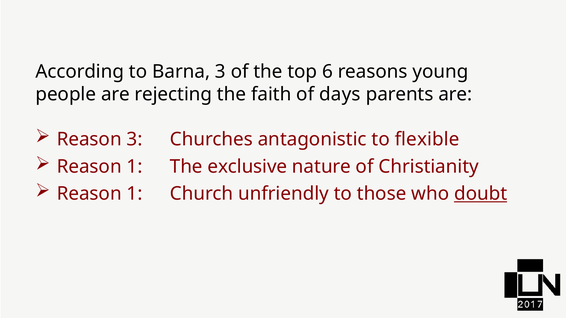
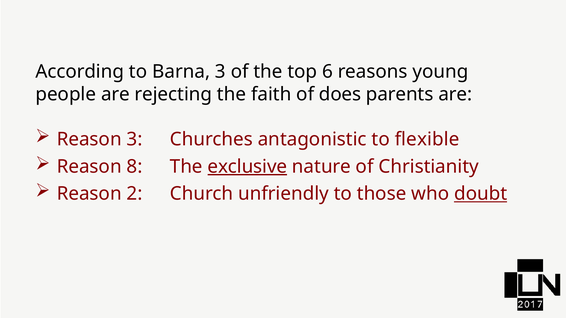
days: days -> does
1 at (135, 167): 1 -> 8
exclusive underline: none -> present
1 at (135, 194): 1 -> 2
